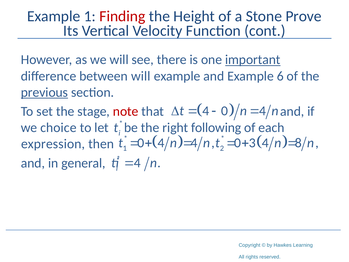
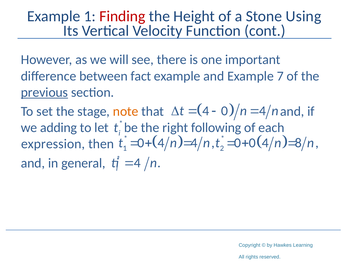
Prove: Prove -> Using
important underline: present -> none
between will: will -> fact
6: 6 -> 7
note colour: red -> orange
choice: choice -> adding
3 at (252, 143): 3 -> 0
